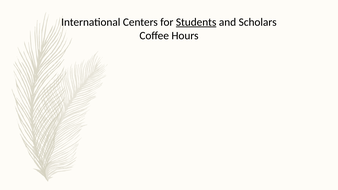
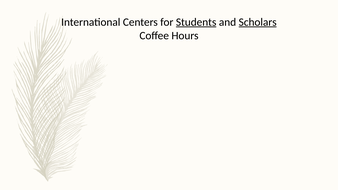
Scholars underline: none -> present
